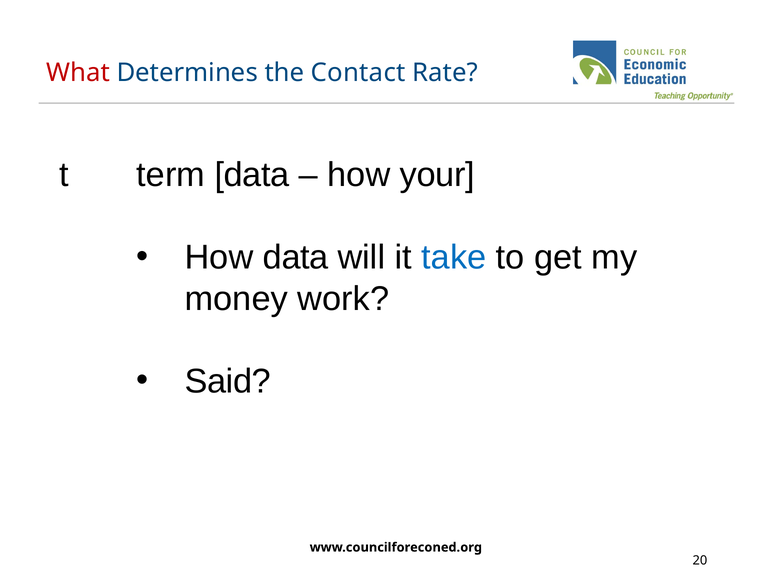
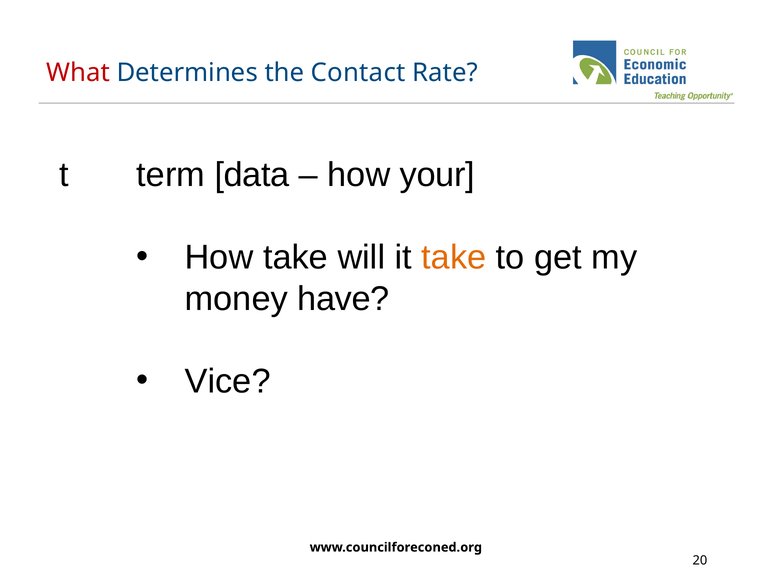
How data: data -> take
take at (454, 257) colour: blue -> orange
work: work -> have
Said: Said -> Vice
